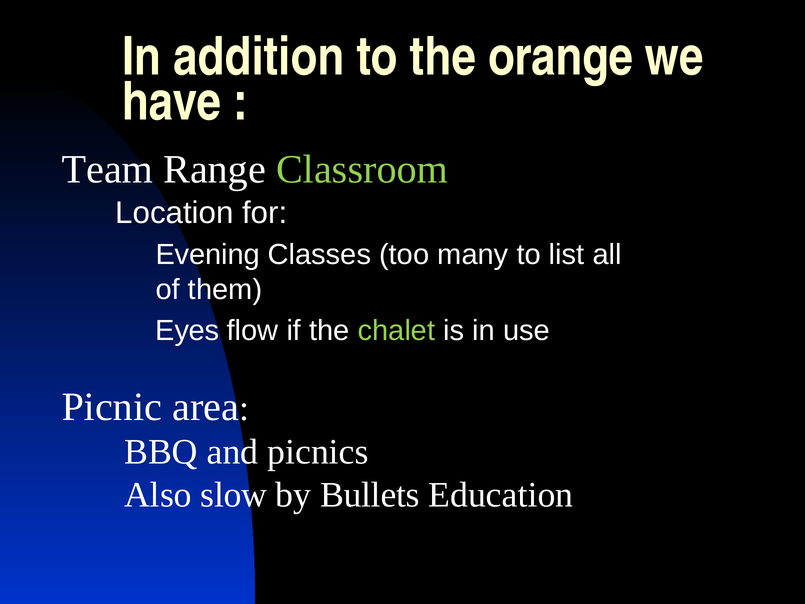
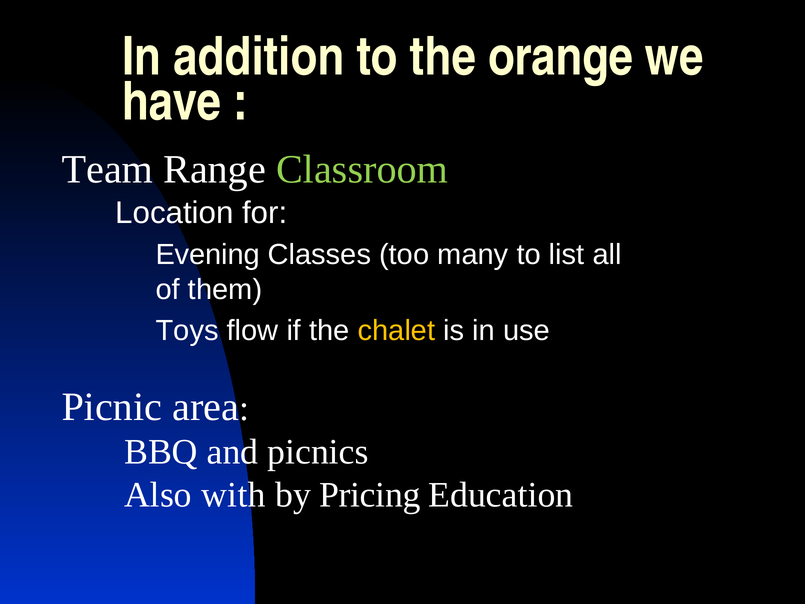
Eyes: Eyes -> Toys
chalet colour: light green -> yellow
slow: slow -> with
Bullets: Bullets -> Pricing
